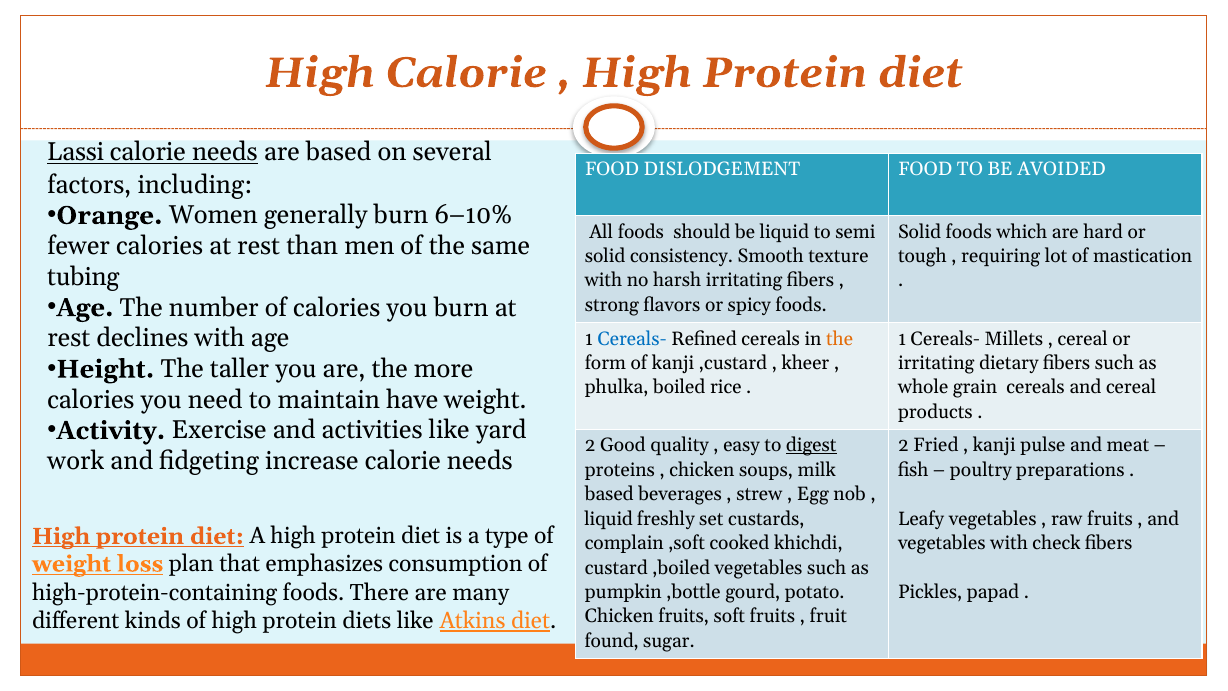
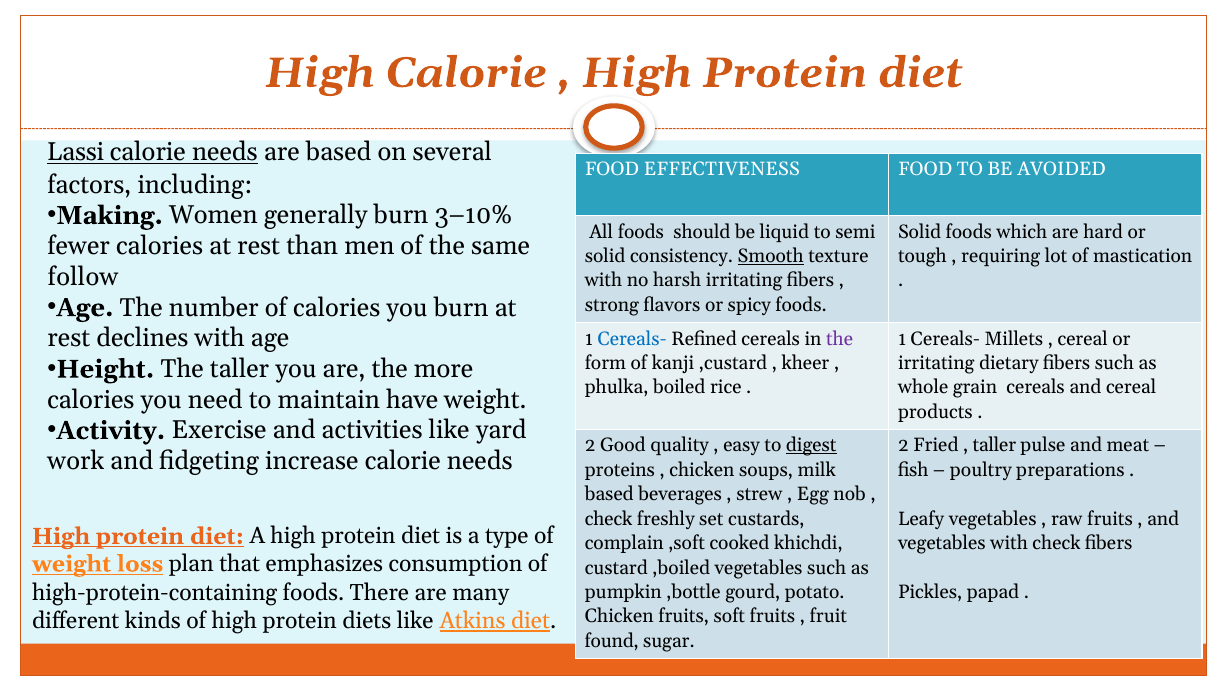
DISLODGEMENT: DISLODGEMENT -> EFFECTIVENESS
Orange: Orange -> Making
6–10%: 6–10% -> 3–10%
Smooth underline: none -> present
tubing: tubing -> follow
the at (840, 339) colour: orange -> purple
kanji at (994, 445): kanji -> taller
liquid at (609, 519): liquid -> check
